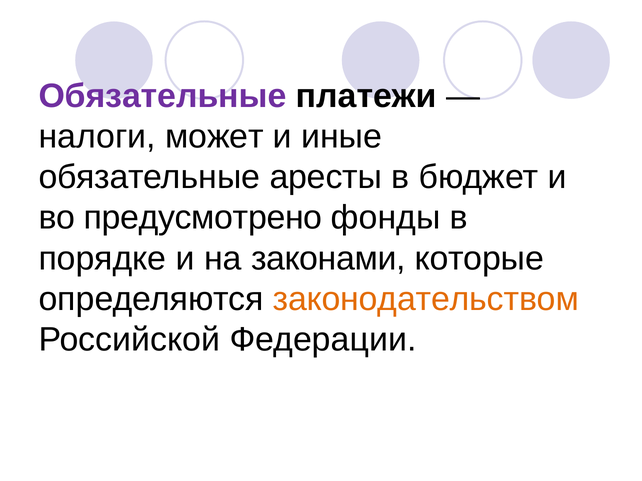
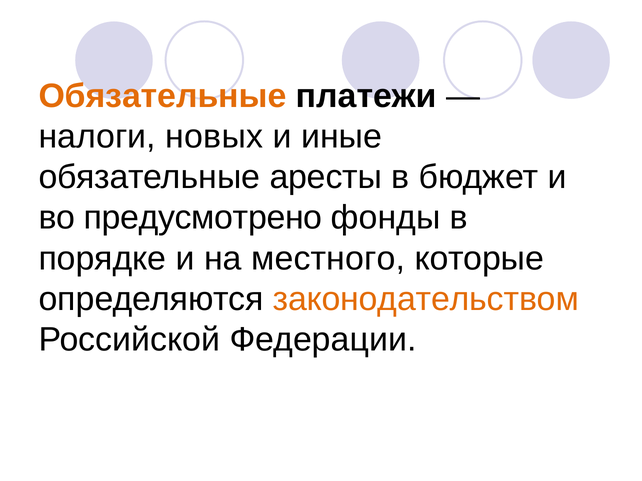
Обязательные at (163, 96) colour: purple -> orange
может: может -> новых
законами: законами -> местного
